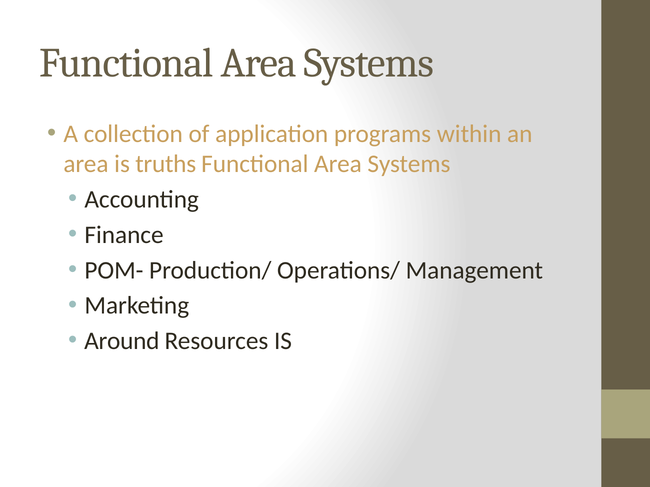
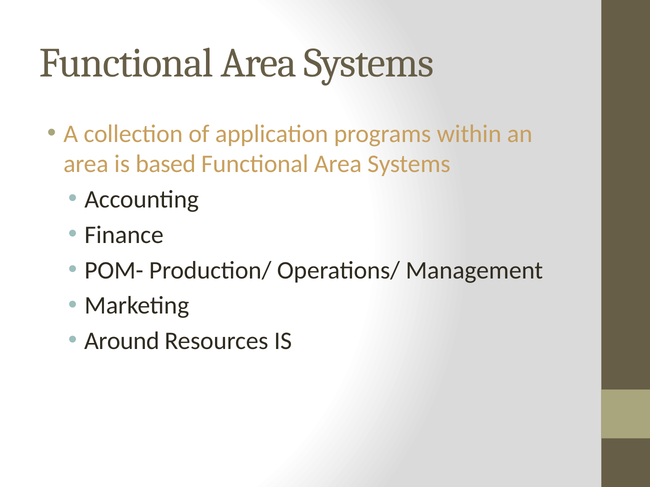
truths: truths -> based
